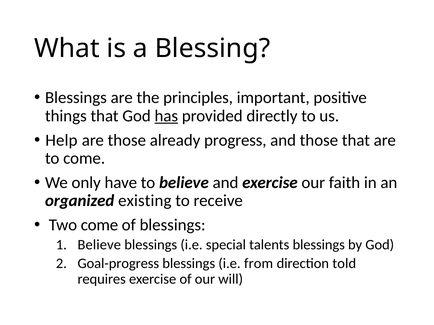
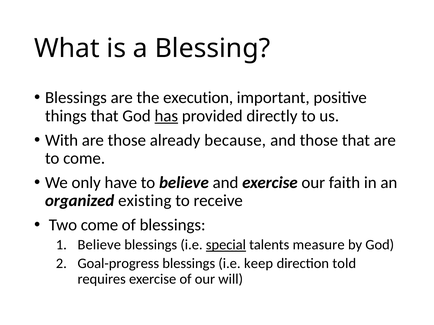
principles: principles -> execution
Help: Help -> With
progress: progress -> because
special underline: none -> present
talents blessings: blessings -> measure
from: from -> keep
